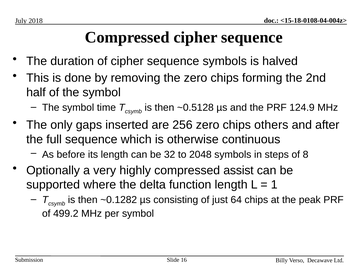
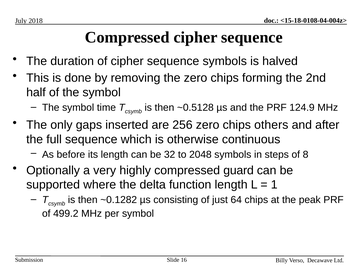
assist: assist -> guard
